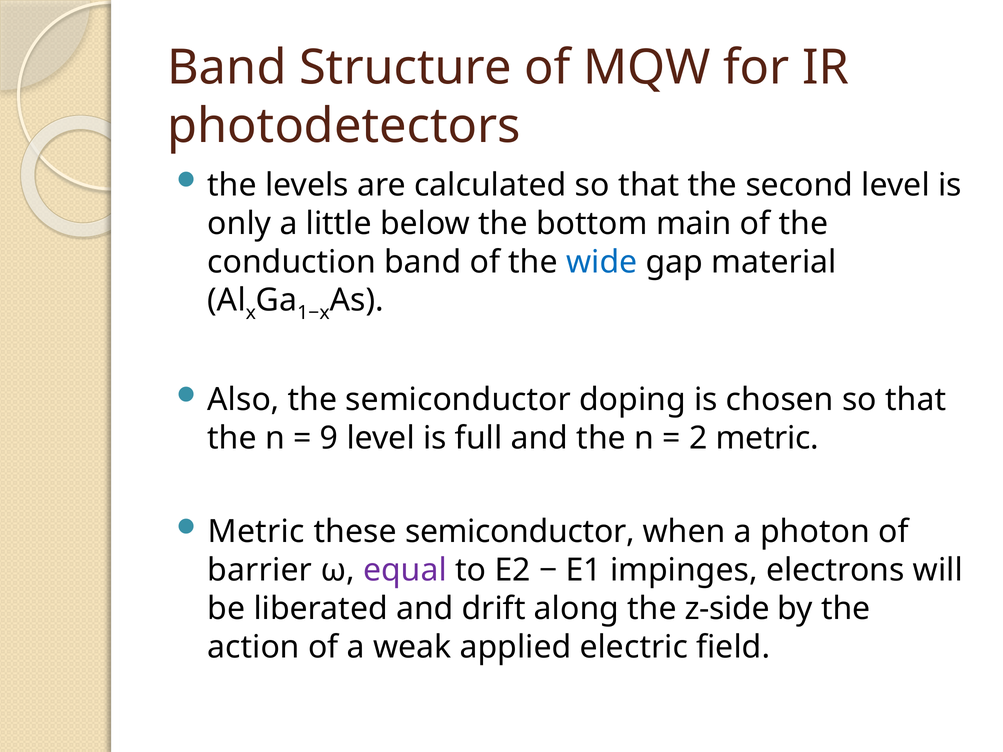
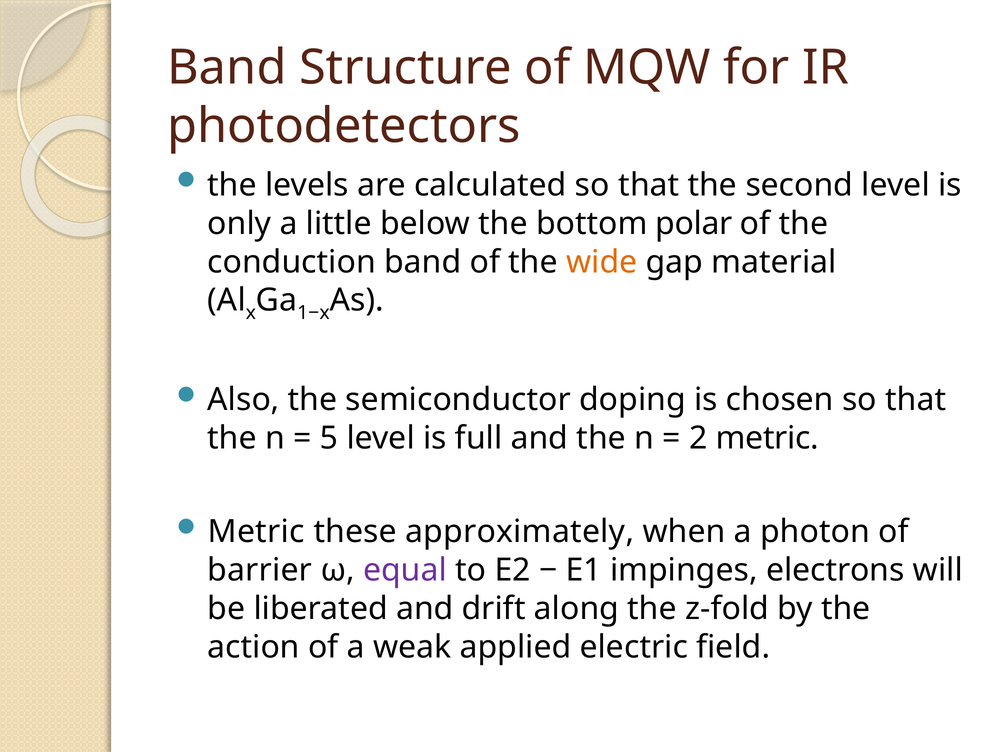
main: main -> polar
wide colour: blue -> orange
9: 9 -> 5
these semiconductor: semiconductor -> approximately
z-side: z-side -> z-fold
